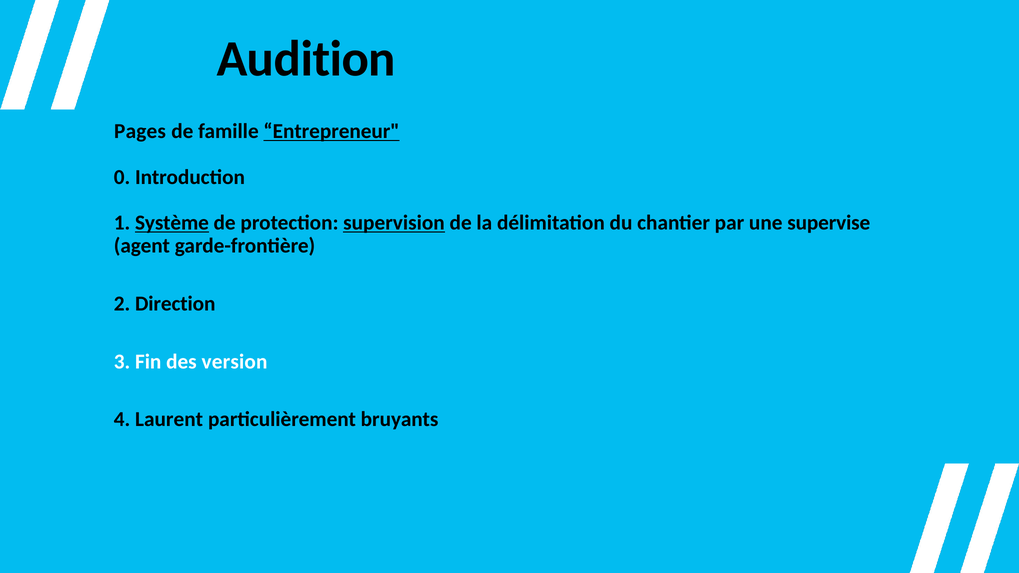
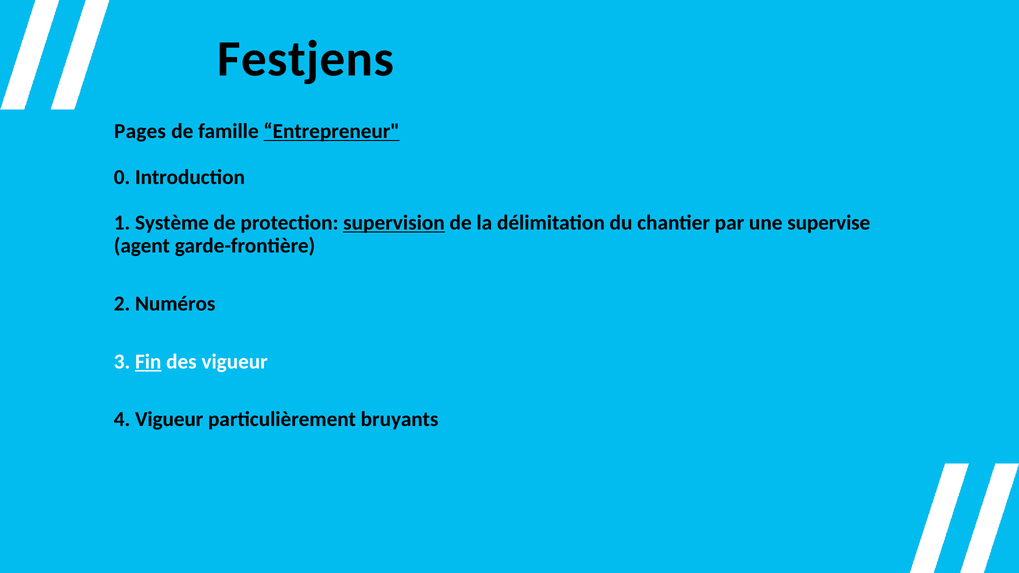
Audition: Audition -> Festjens
Système underline: present -> none
Direction: Direction -> Numéros
Fin underline: none -> present
des version: version -> vigueur
4 Laurent: Laurent -> Vigueur
